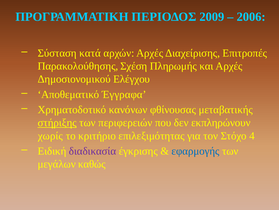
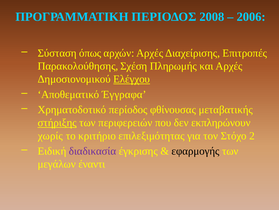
2009: 2009 -> 2008
κατά: κατά -> όπως
Ελέγχου underline: none -> present
κανόνων: κανόνων -> περίοδος
4: 4 -> 2
εφαρμογής colour: blue -> black
καθώς: καθώς -> έναντι
